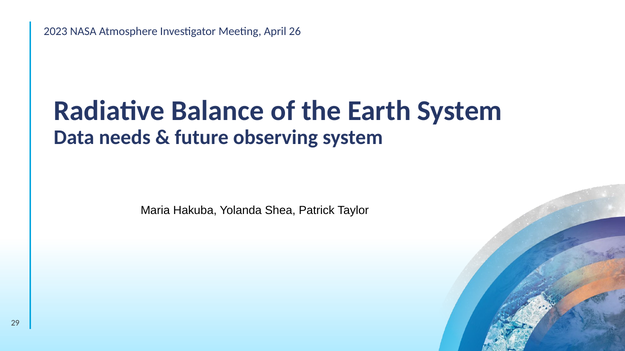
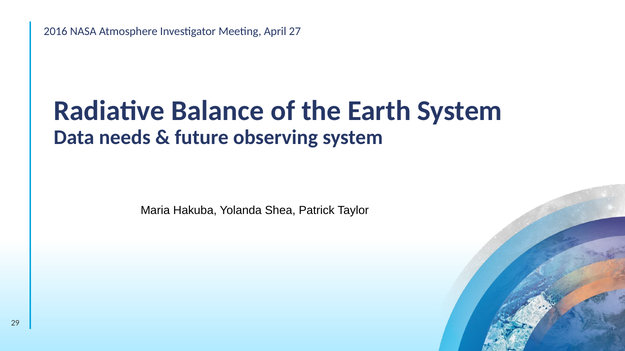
2023: 2023 -> 2016
26: 26 -> 27
